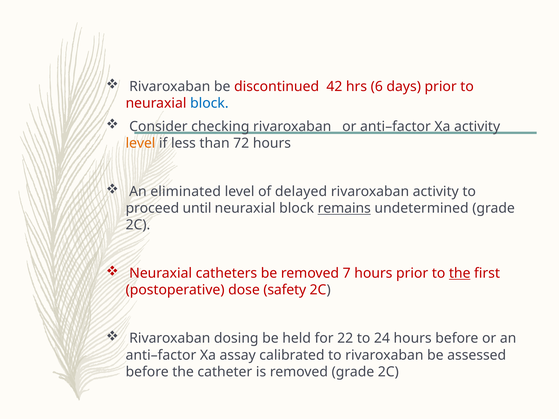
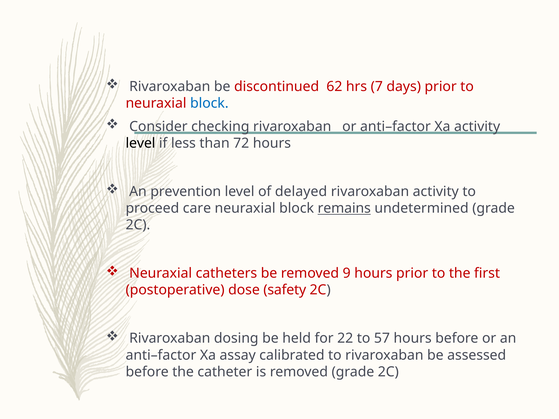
42: 42 -> 62
6: 6 -> 7
level at (141, 143) colour: orange -> black
eliminated: eliminated -> prevention
until: until -> care
7: 7 -> 9
the at (460, 273) underline: present -> none
24: 24 -> 57
